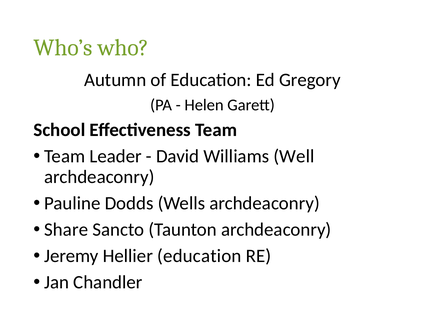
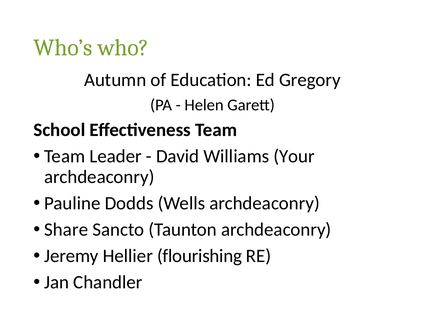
Well: Well -> Your
Hellier education: education -> flourishing
